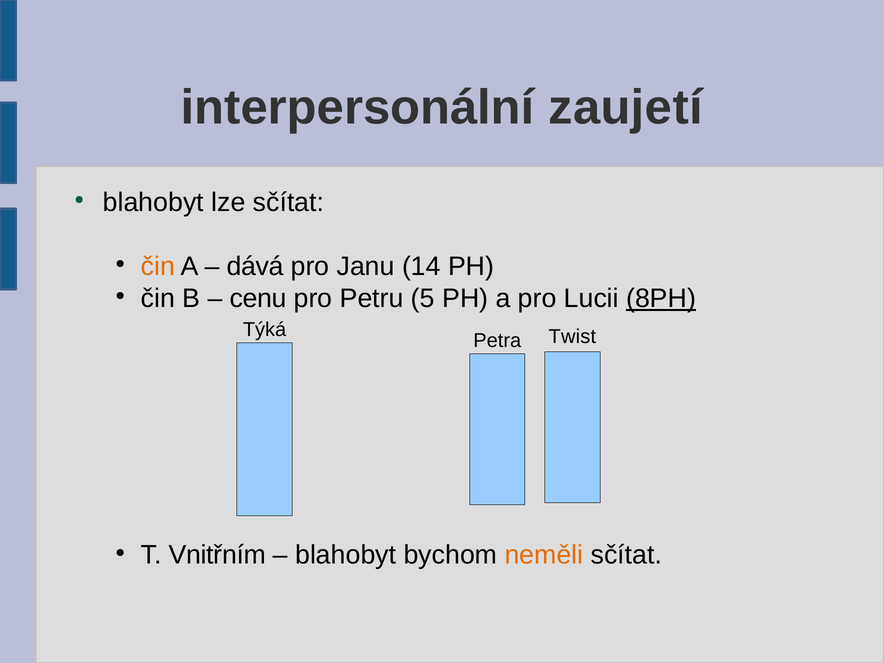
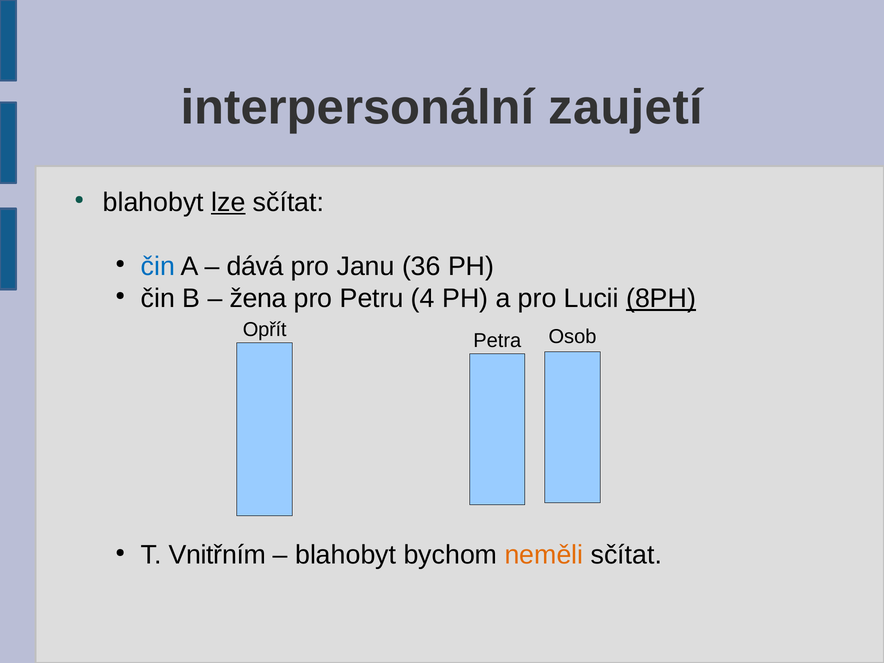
lze underline: none -> present
čin at (158, 266) colour: orange -> blue
14: 14 -> 36
cenu: cenu -> žena
5: 5 -> 4
Týká: Týká -> Opřít
Twist: Twist -> Osob
